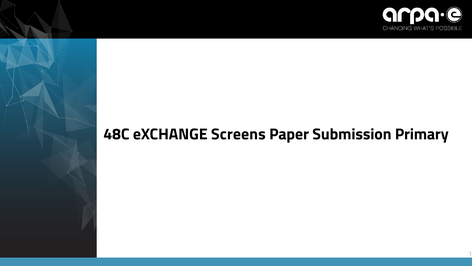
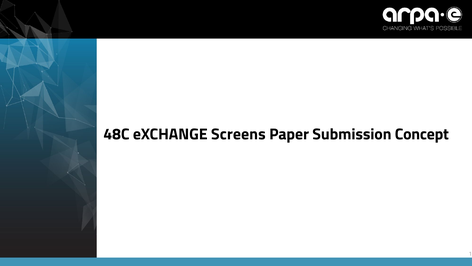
Primary: Primary -> Concept
